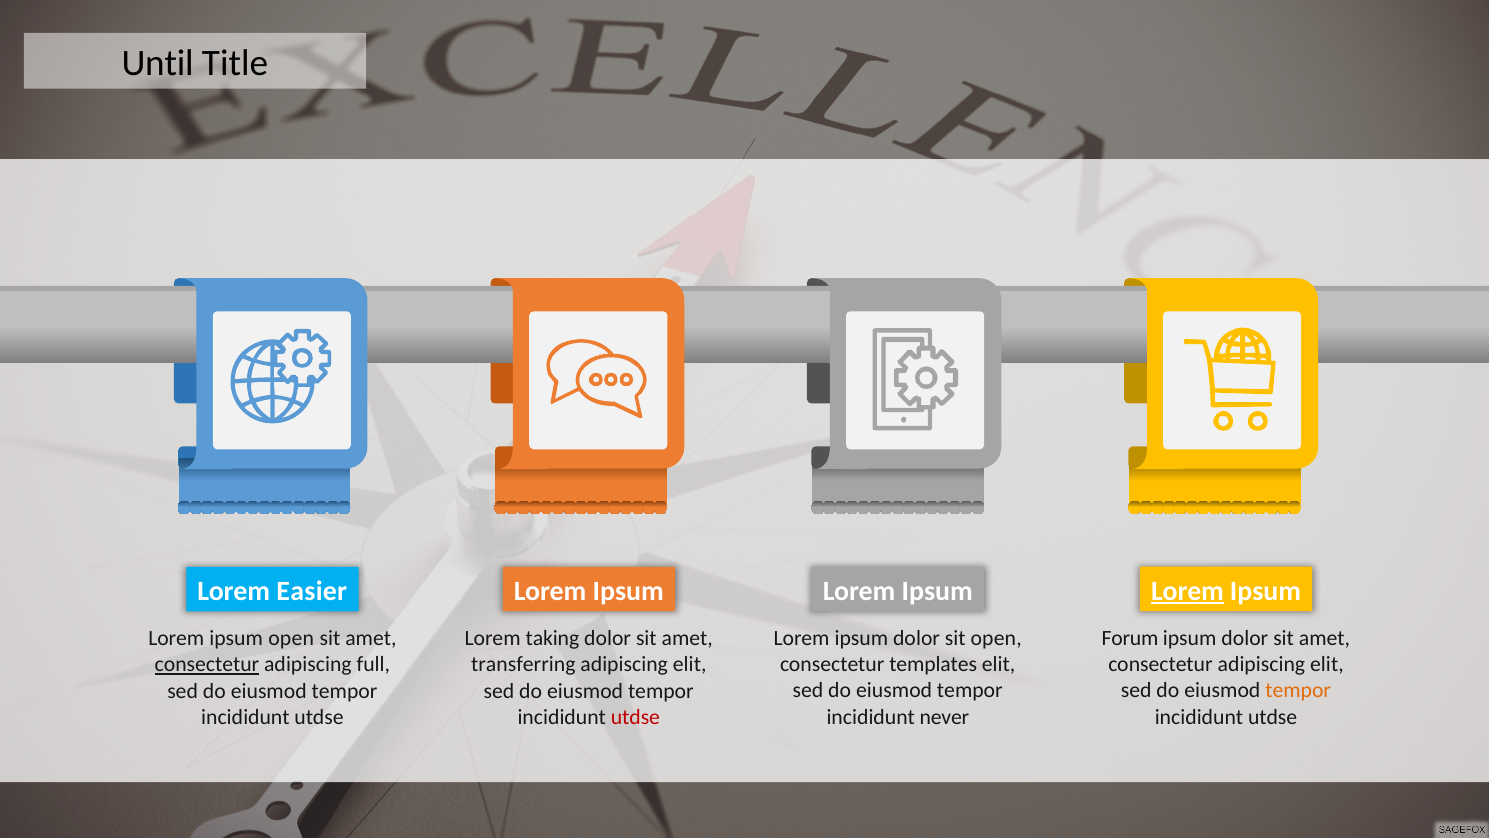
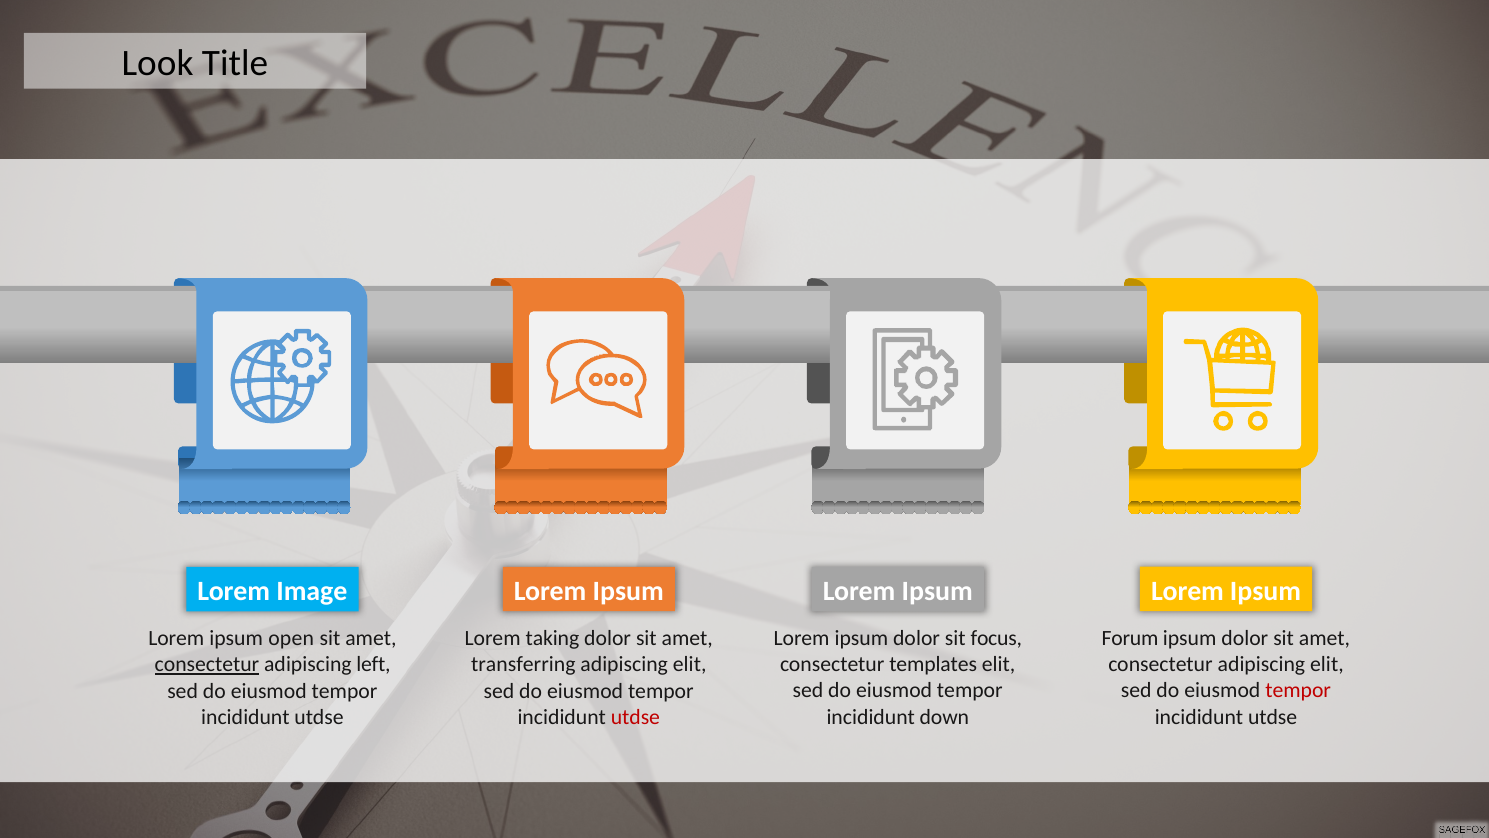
Until: Until -> Look
Easier: Easier -> Image
Lorem at (1187, 591) underline: present -> none
sit open: open -> focus
full: full -> left
tempor at (1298, 690) colour: orange -> red
never: never -> down
